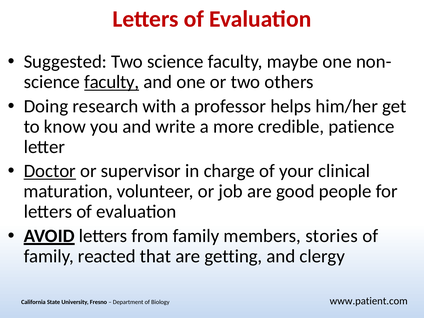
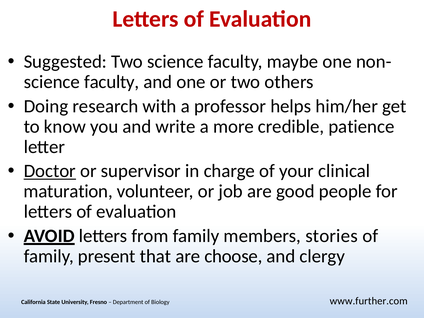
faculty at (112, 82) underline: present -> none
reacted: reacted -> present
getting: getting -> choose
www.patient.com: www.patient.com -> www.further.com
